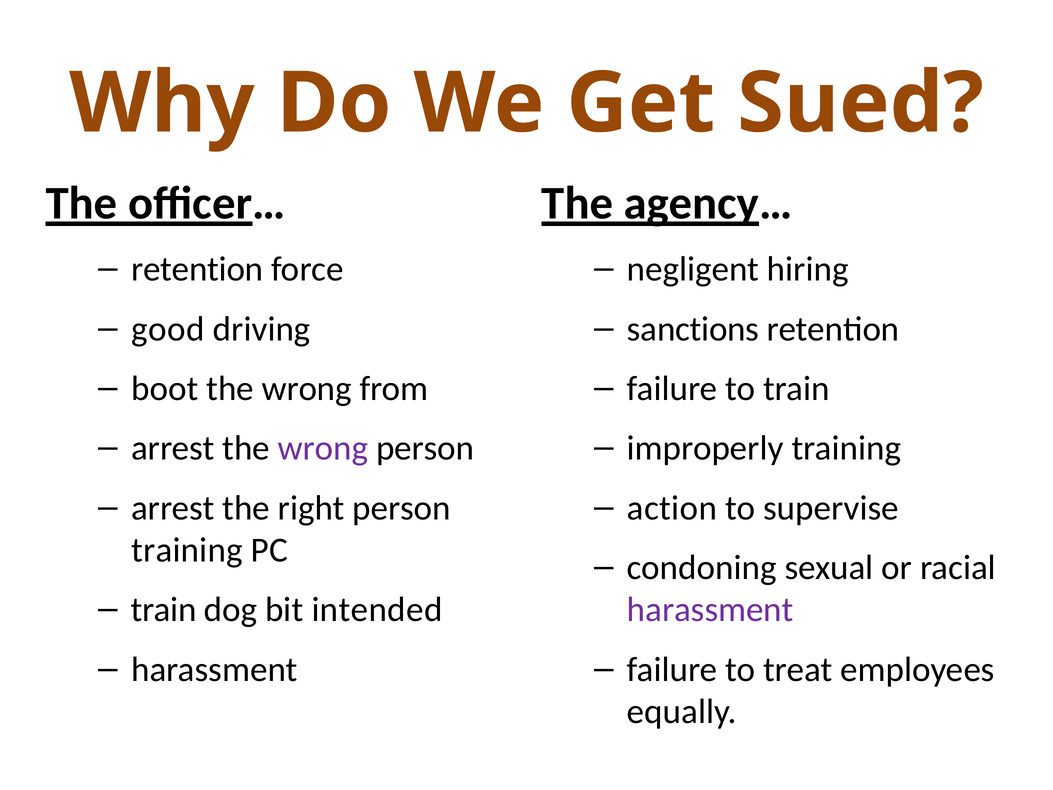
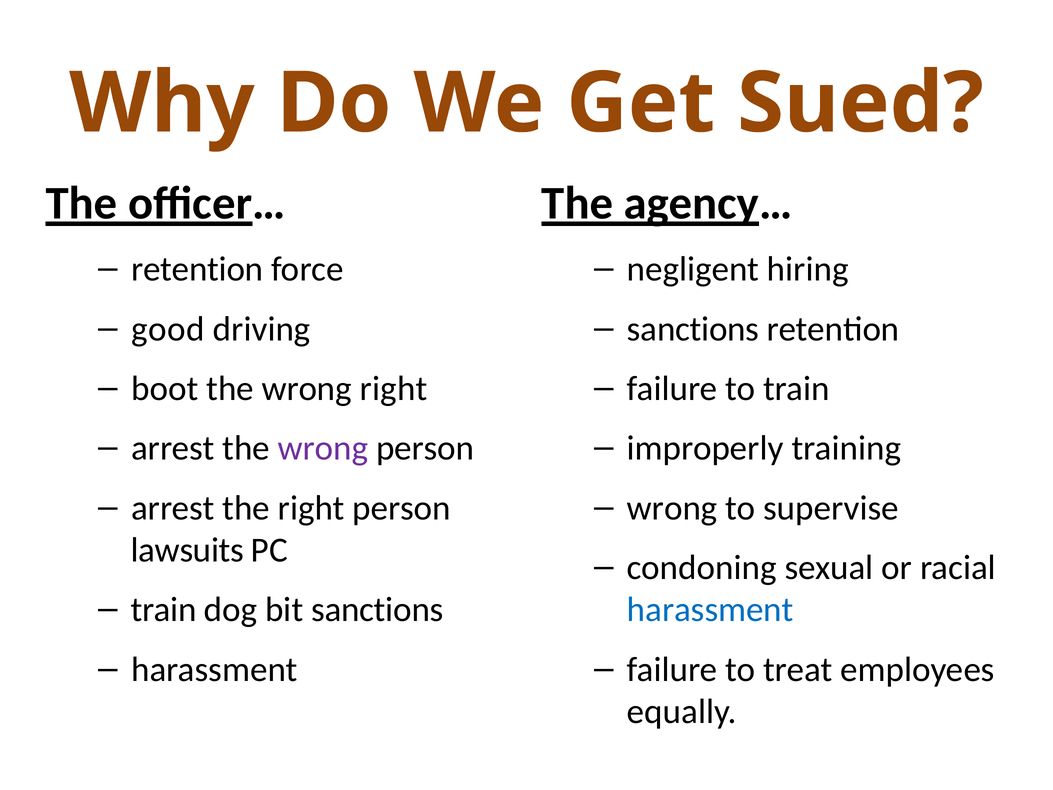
wrong from: from -> right
action at (672, 508): action -> wrong
training at (187, 550): training -> lawsuits
bit intended: intended -> sanctions
harassment at (710, 610) colour: purple -> blue
